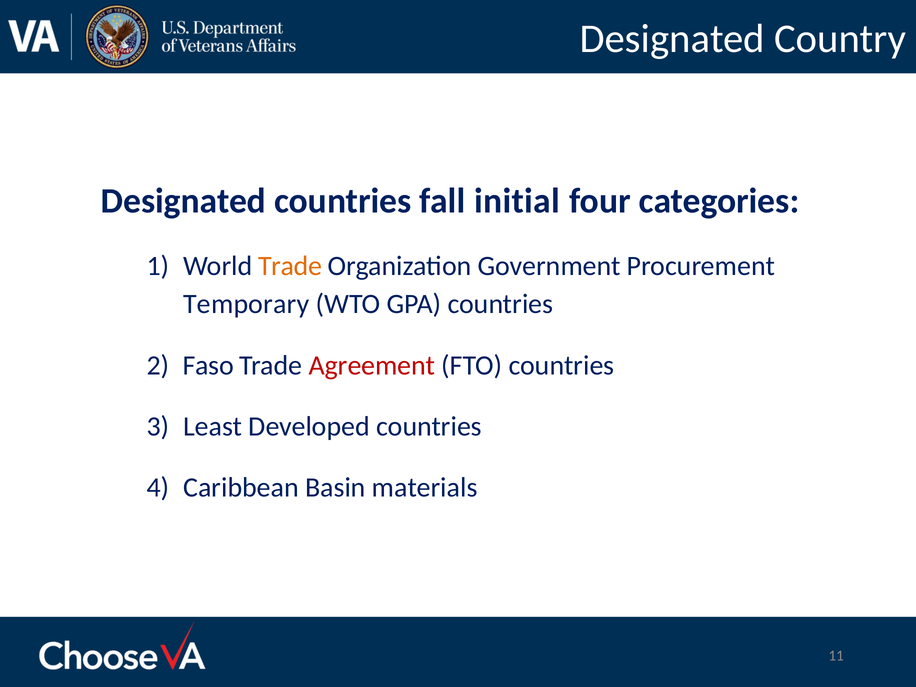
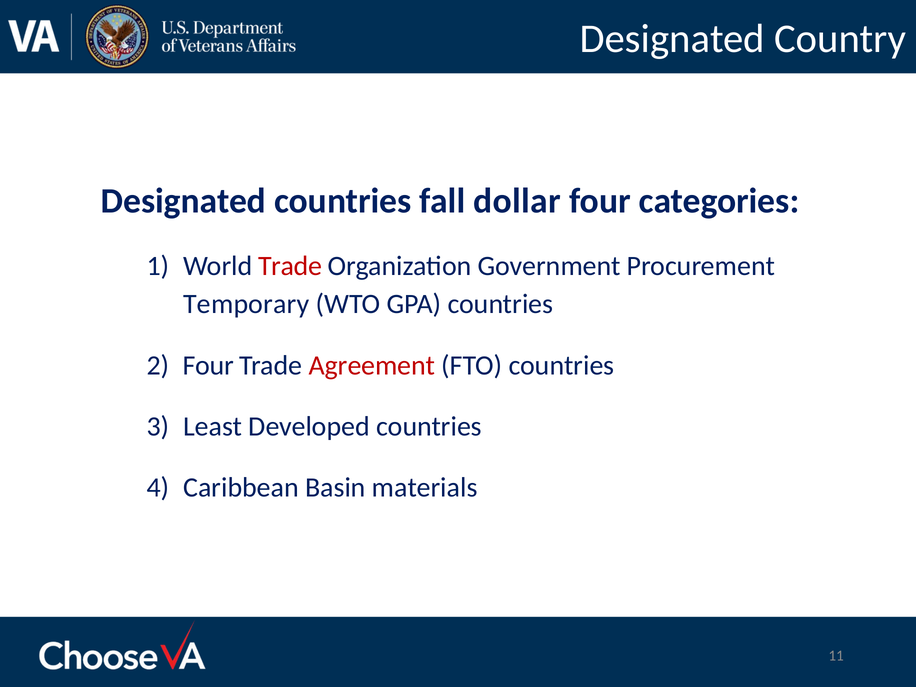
initial: initial -> dollar
Trade at (290, 266) colour: orange -> red
Faso at (208, 365): Faso -> Four
